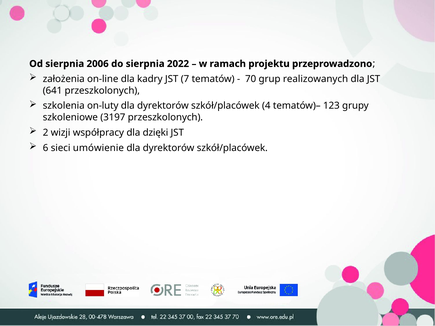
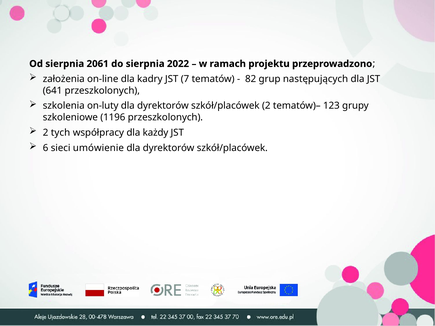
2006: 2006 -> 2061
70: 70 -> 82
realizowanych: realizowanych -> następujących
szkół/placówek 4: 4 -> 2
3197: 3197 -> 1196
wizji: wizji -> tych
dzięki: dzięki -> każdy
